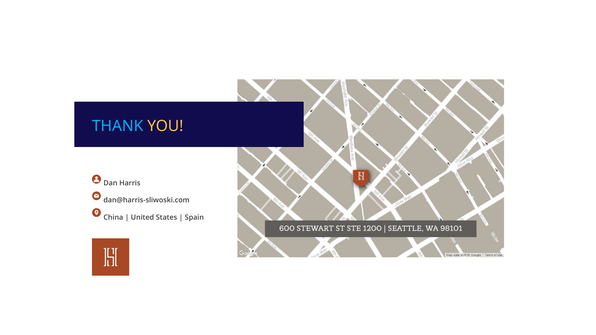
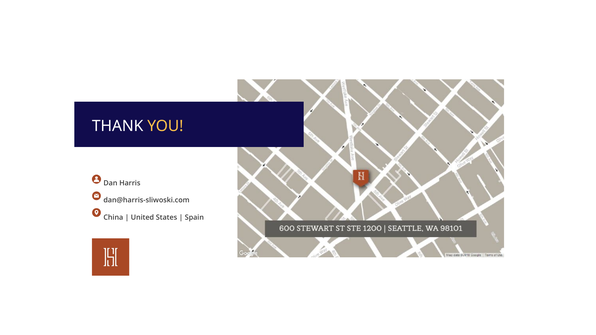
THANK colour: light blue -> white
